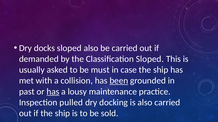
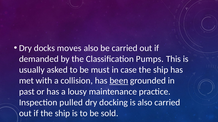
docks sloped: sloped -> moves
Classification Sloped: Sloped -> Pumps
has at (53, 92) underline: present -> none
